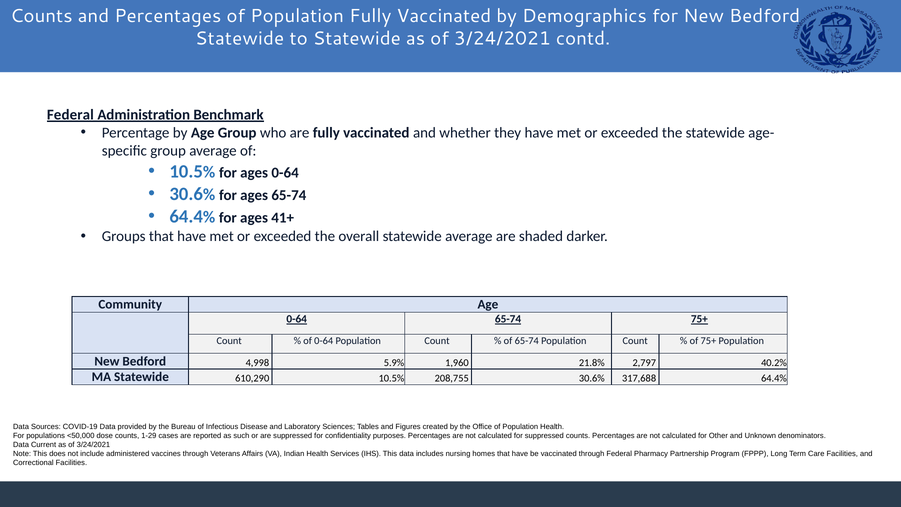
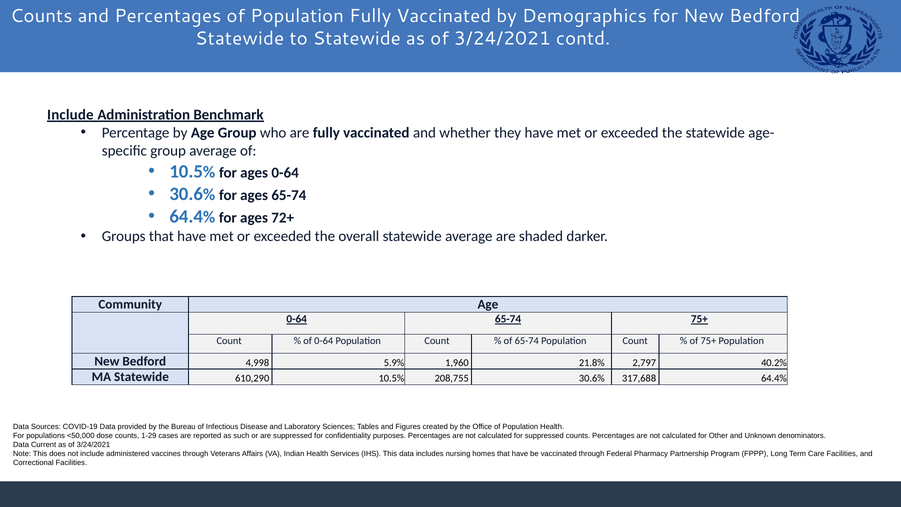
Federal at (70, 115): Federal -> Include
41+: 41+ -> 72+
